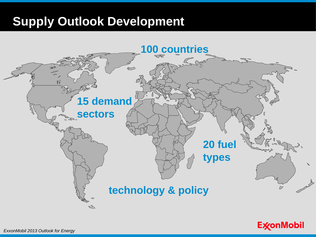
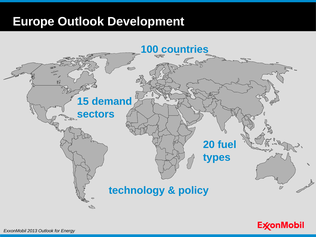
Supply: Supply -> Europe
